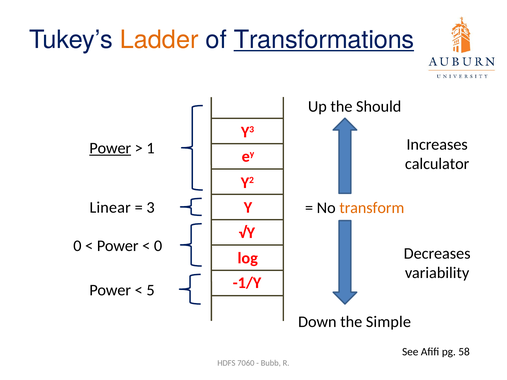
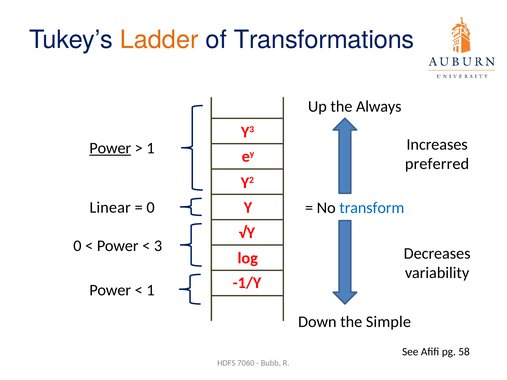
Transformations underline: present -> none
Should: Should -> Always
calculator: calculator -> preferred
3 at (151, 208): 3 -> 0
transform colour: orange -> blue
0 at (158, 246): 0 -> 3
5 at (151, 290): 5 -> 1
